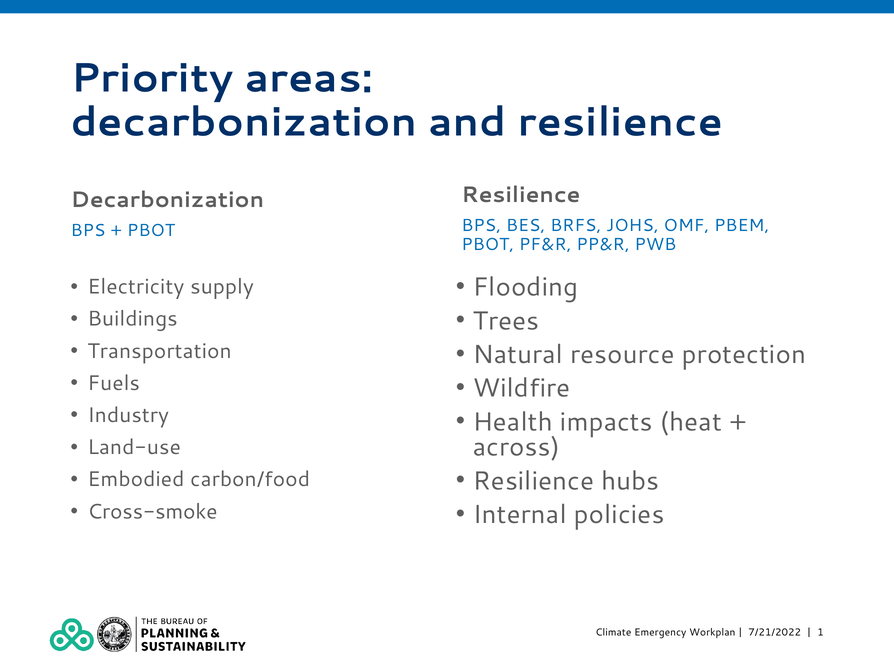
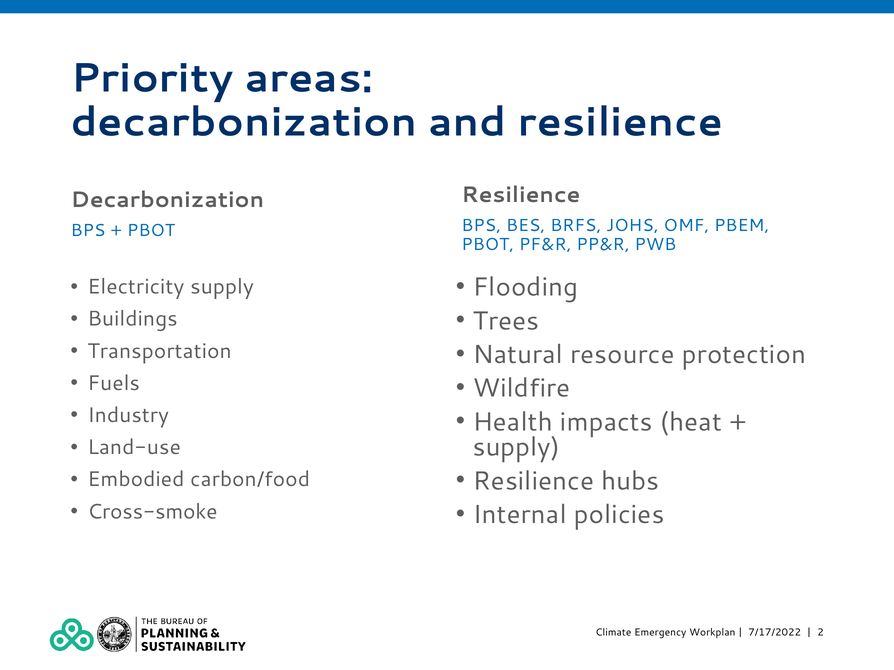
across at (516, 448): across -> supply
7/21/2022: 7/21/2022 -> 7/17/2022
1: 1 -> 2
